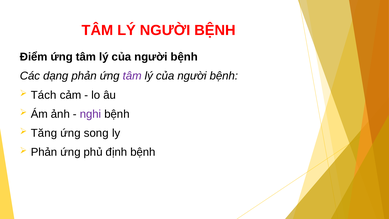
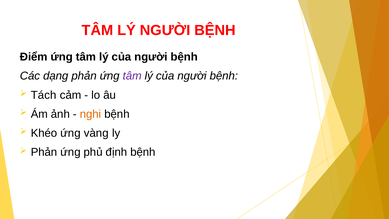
nghi colour: purple -> orange
Tăng: Tăng -> Khéo
song: song -> vàng
